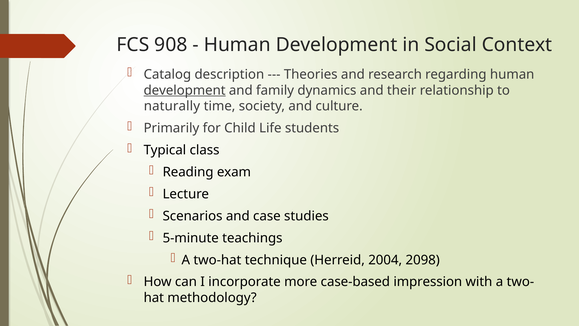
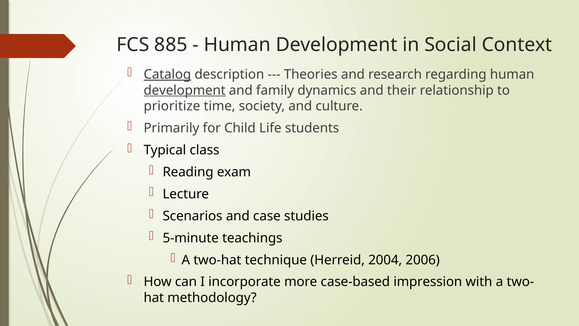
908: 908 -> 885
Catalog underline: none -> present
naturally: naturally -> prioritize
2098: 2098 -> 2006
